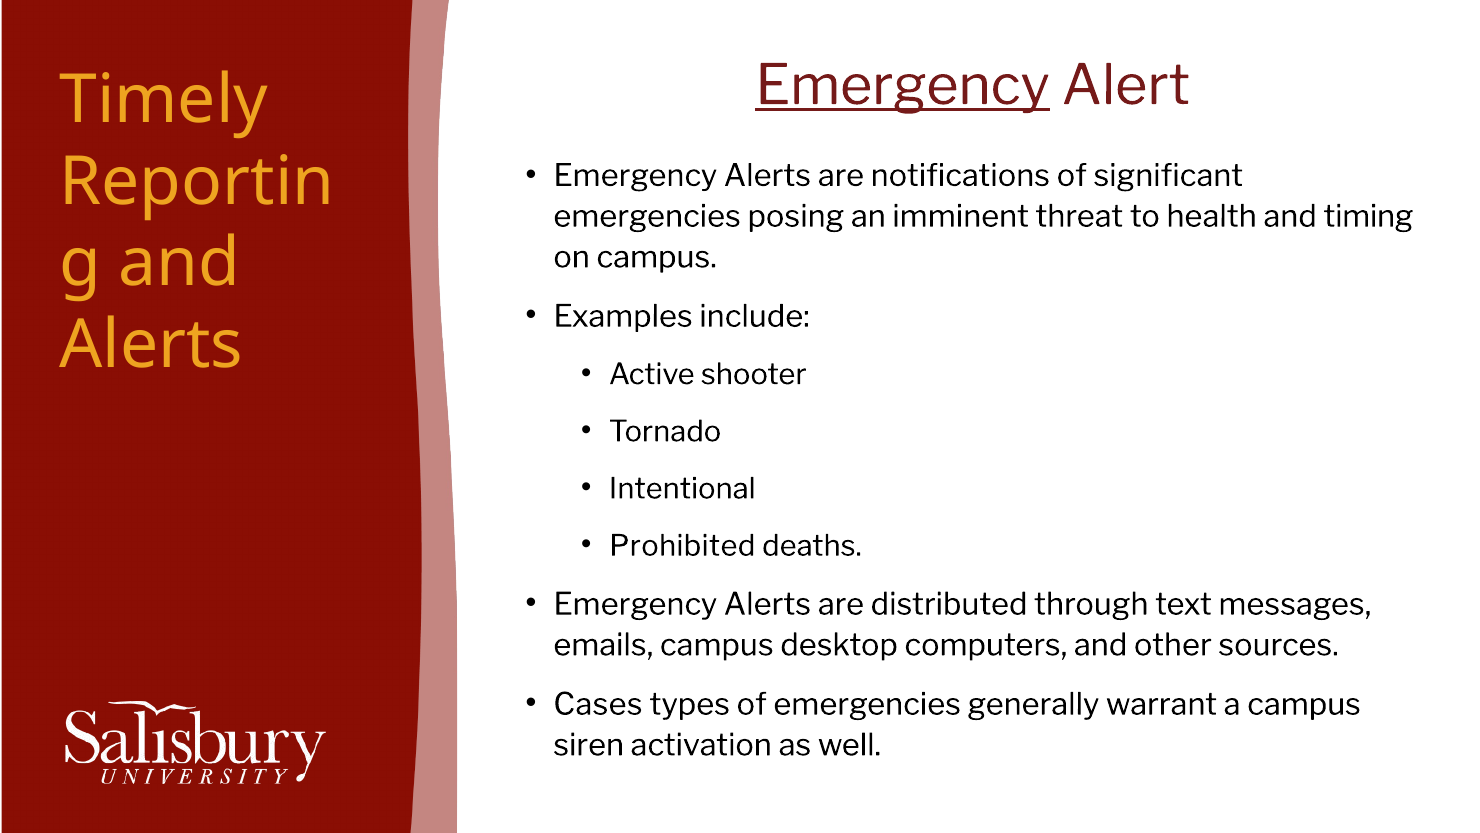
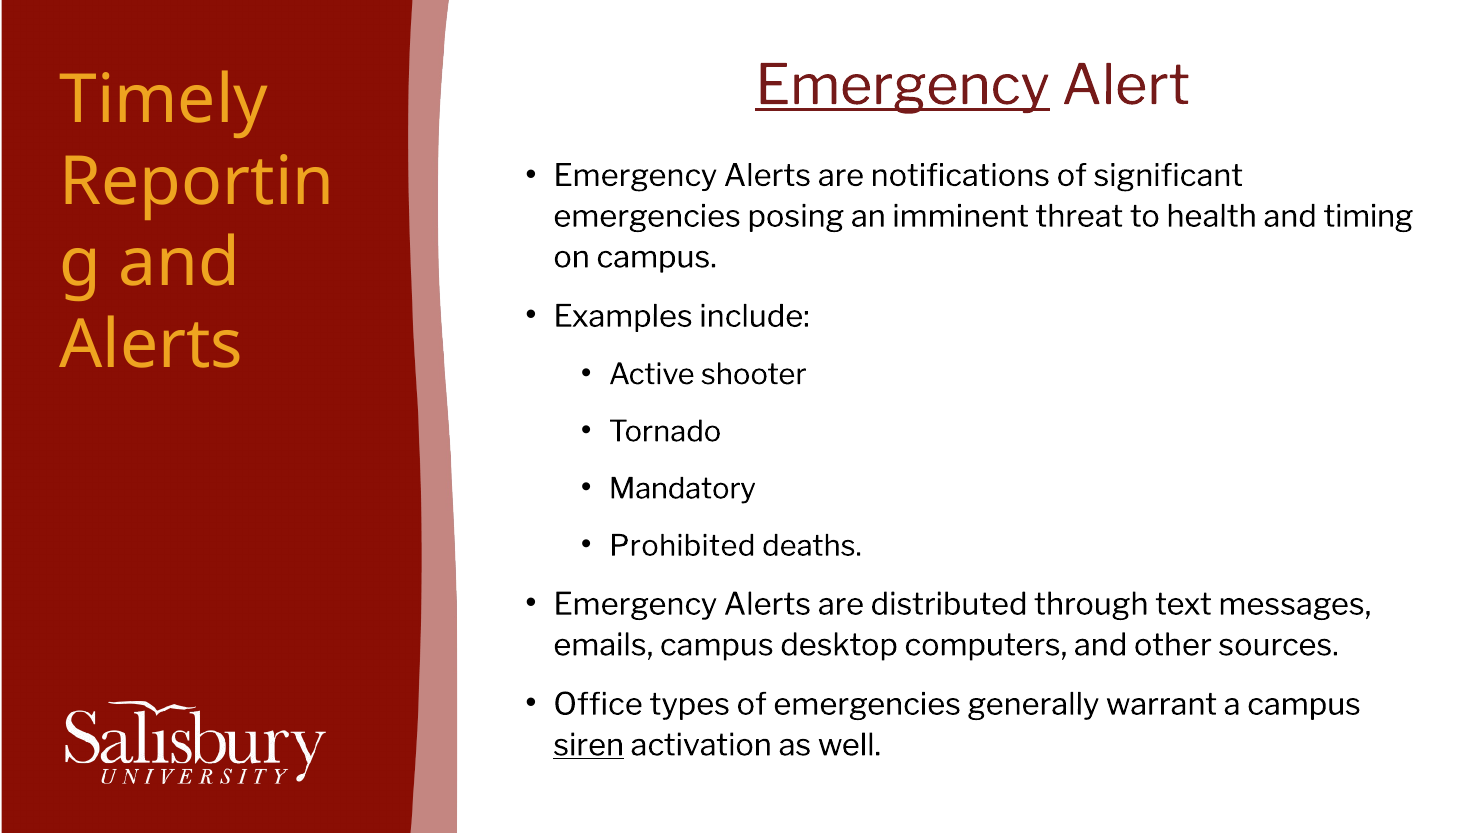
Intentional: Intentional -> Mandatory
Cases: Cases -> Office
siren underline: none -> present
